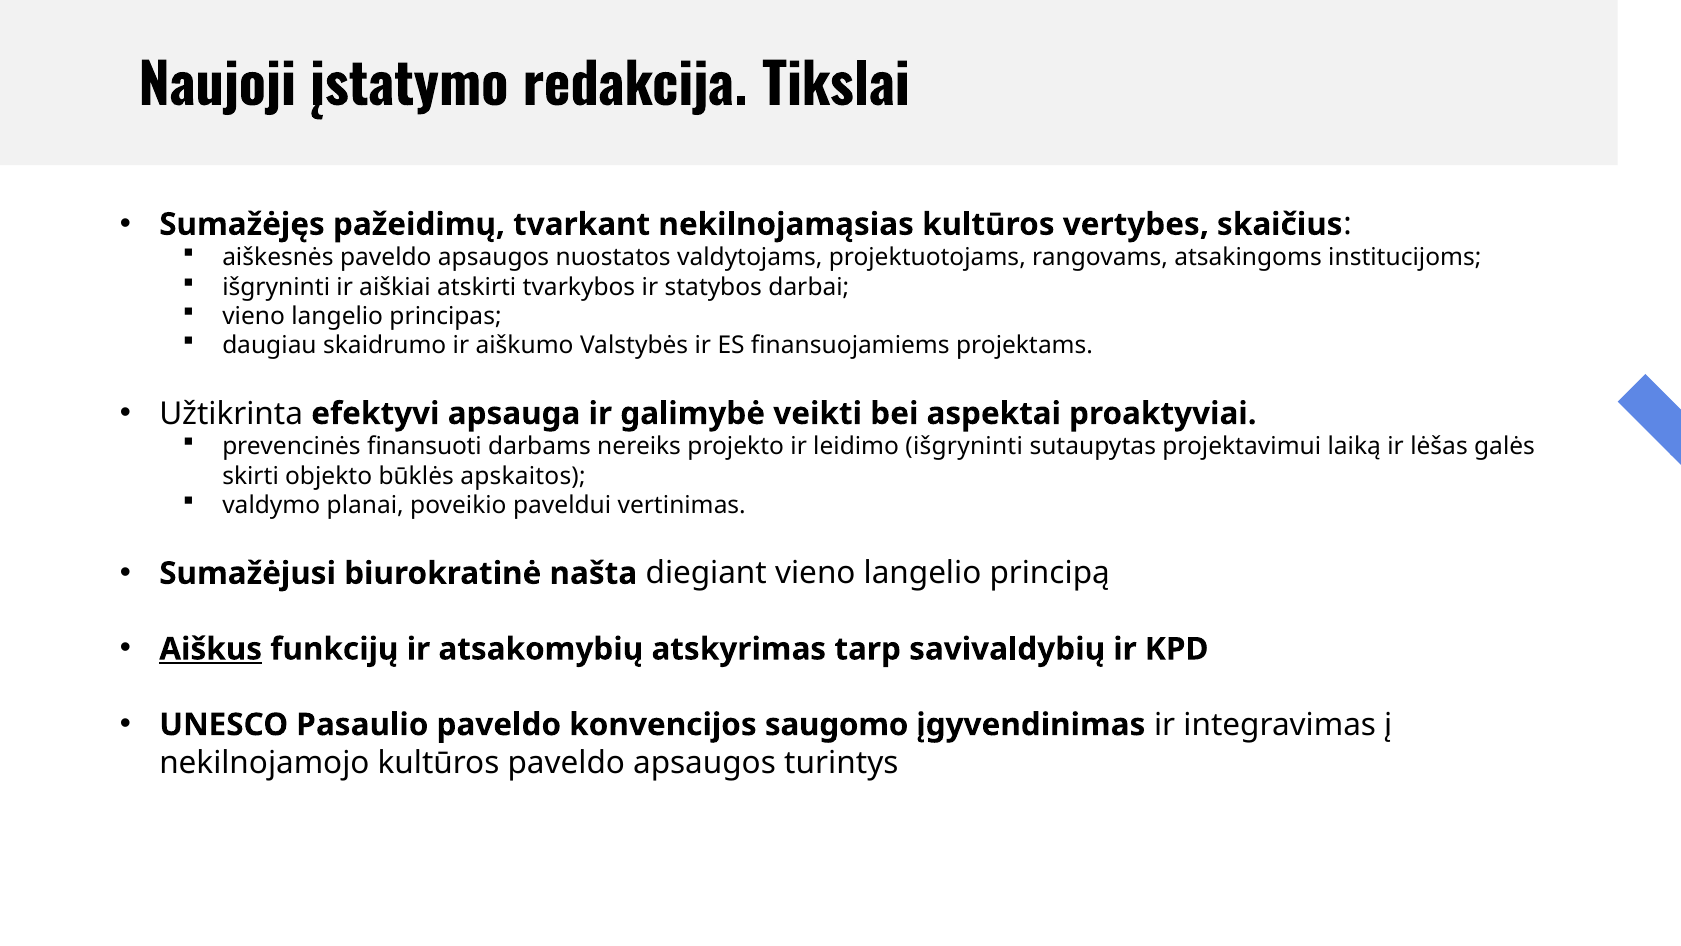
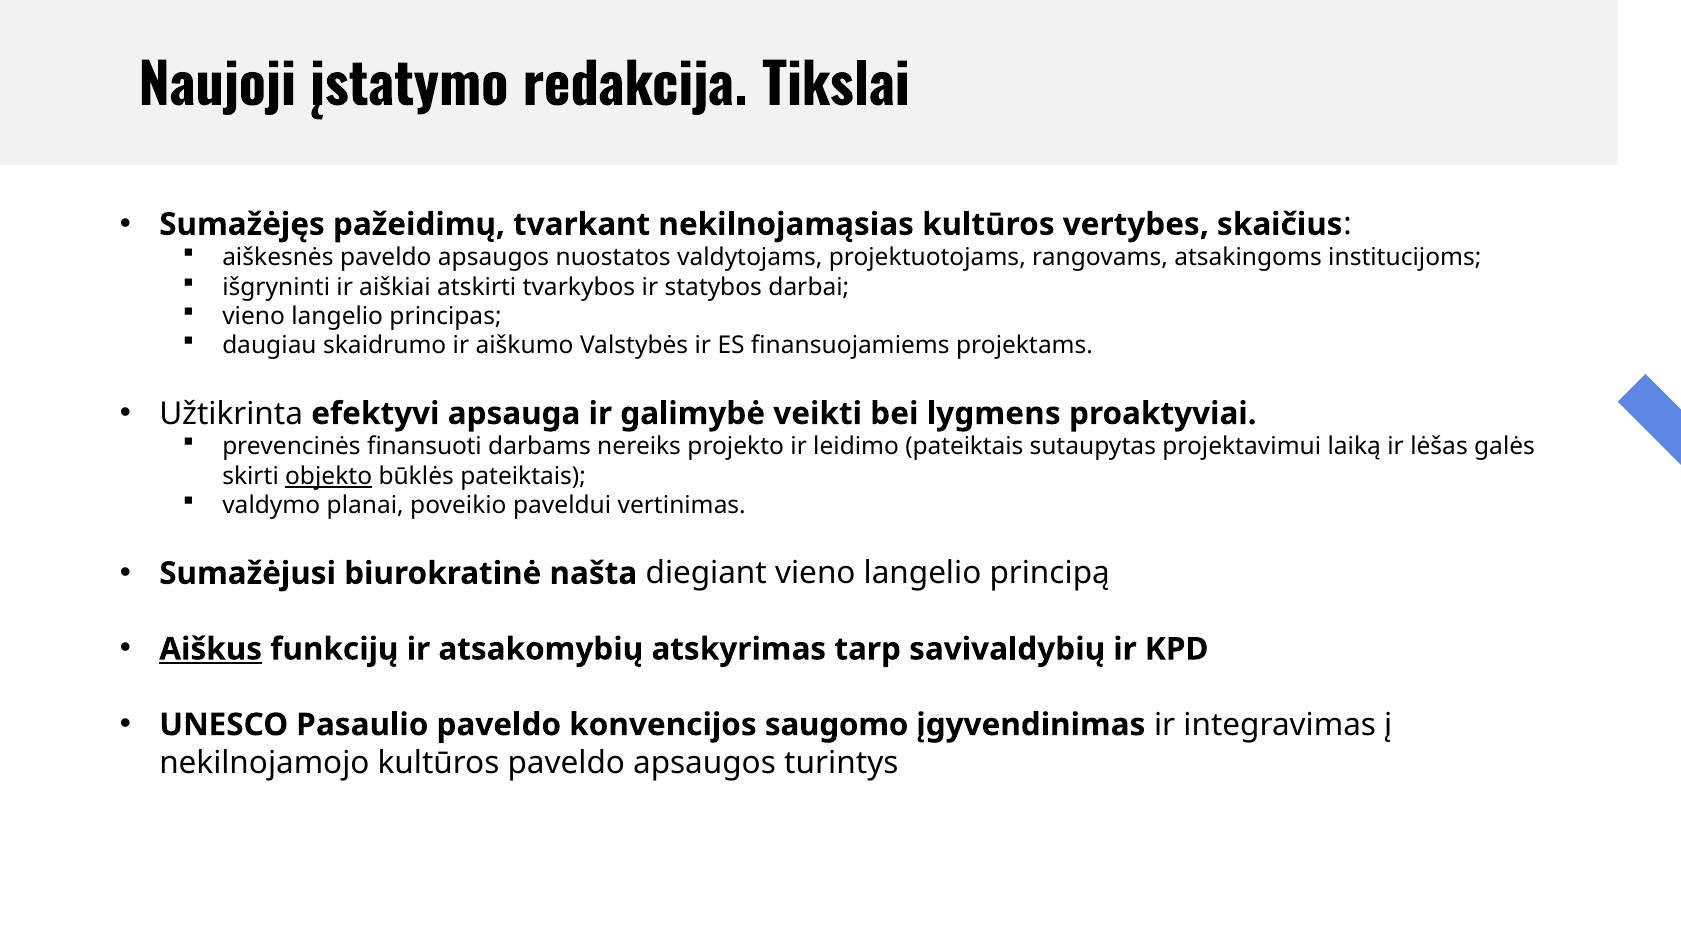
aspektai: aspektai -> lygmens
leidimo išgryninti: išgryninti -> pateiktais
objekto underline: none -> present
būklės apskaitos: apskaitos -> pateiktais
